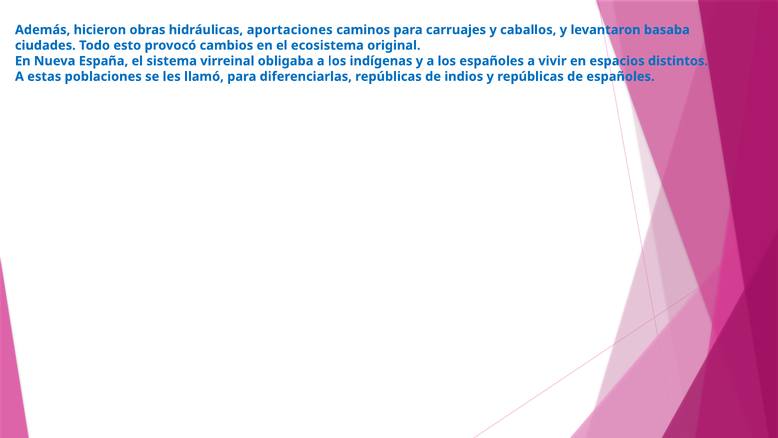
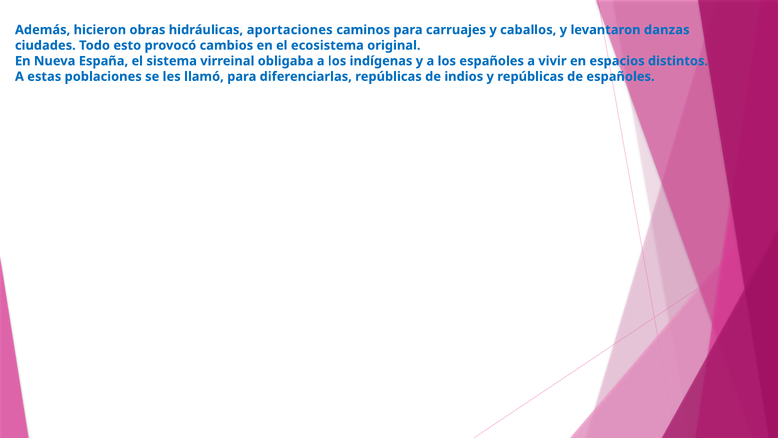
basaba: basaba -> danzas
